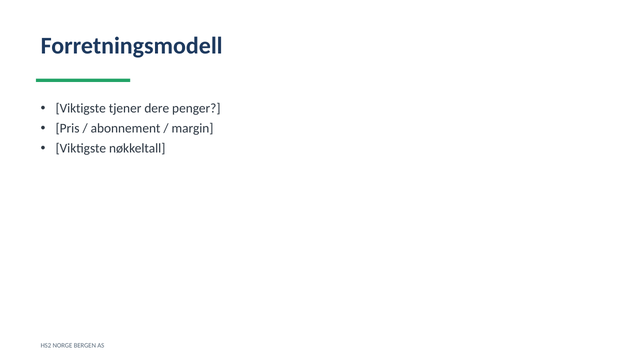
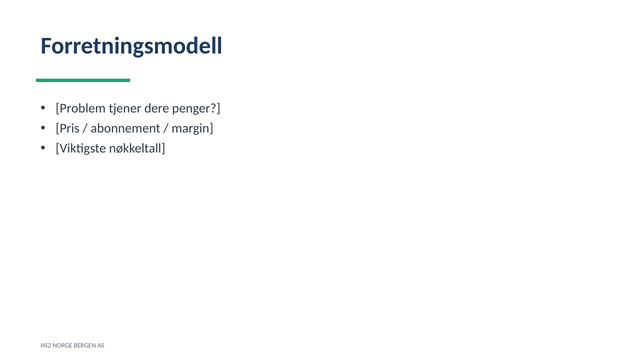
Viktigste at (81, 108): Viktigste -> Problem
